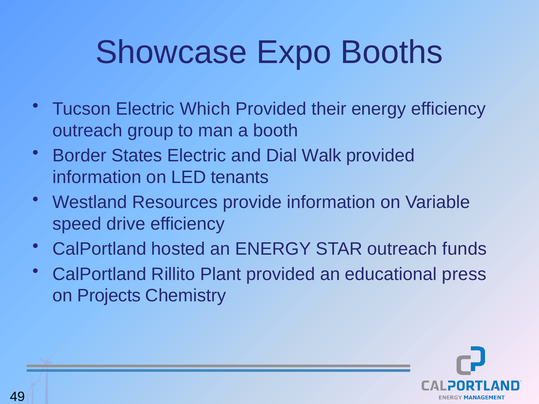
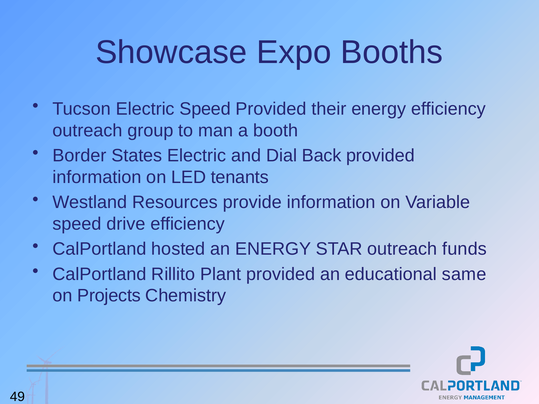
Electric Which: Which -> Speed
Walk: Walk -> Back
press: press -> same
